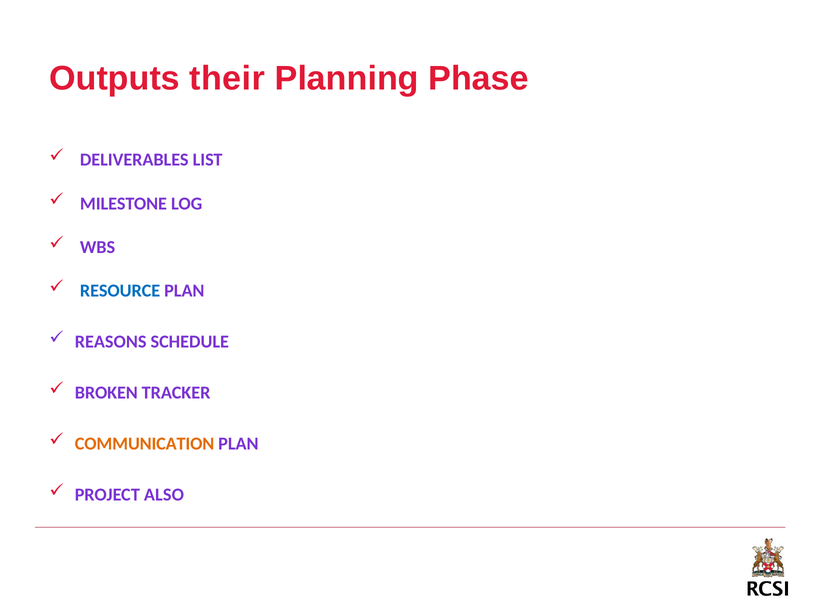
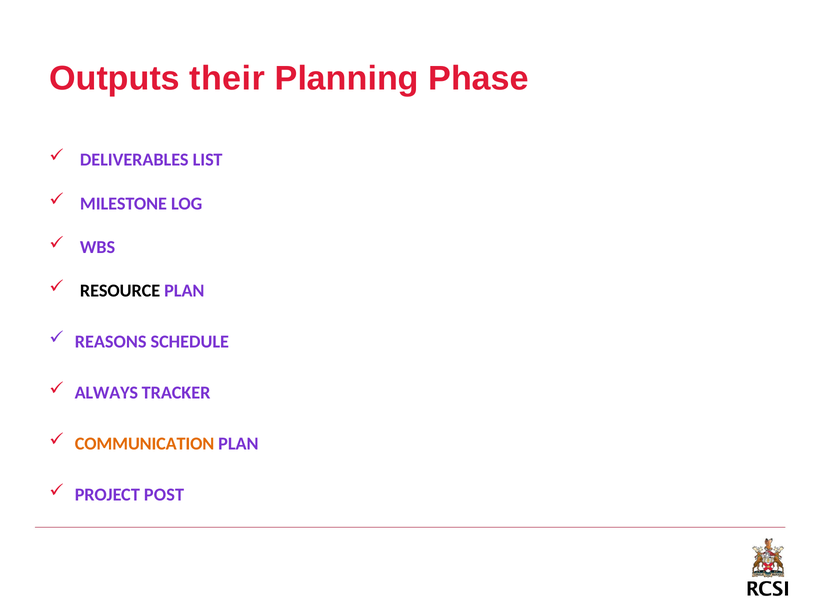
RESOURCE colour: blue -> black
BROKEN: BROKEN -> ALWAYS
ALSO: ALSO -> POST
